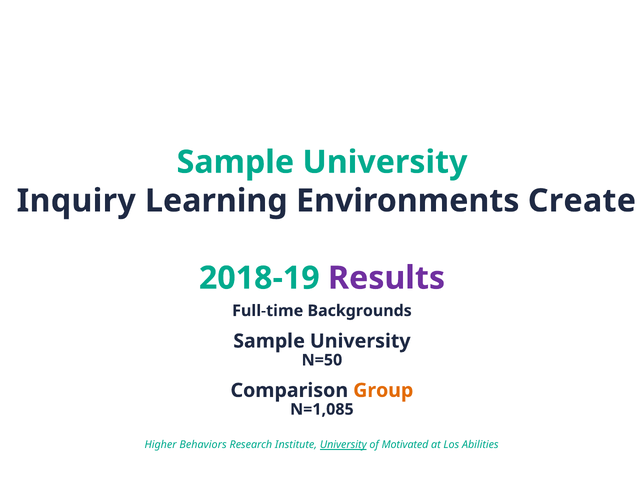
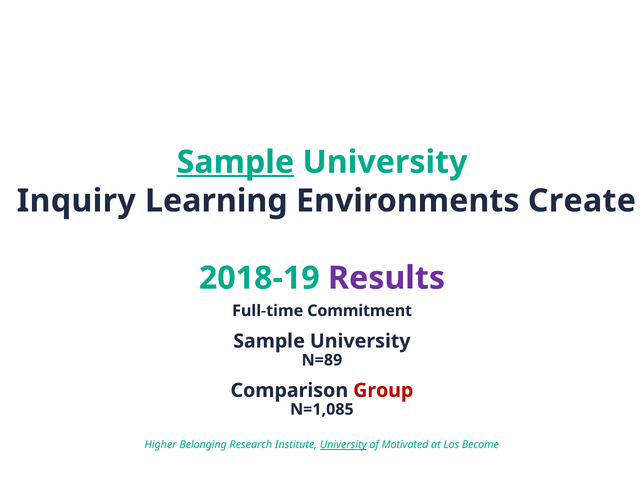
Sample at (235, 162) underline: none -> present
Backgrounds: Backgrounds -> Commitment
N=50: N=50 -> N=89
Group colour: orange -> red
Behaviors: Behaviors -> Belonging
Abilities: Abilities -> Become
